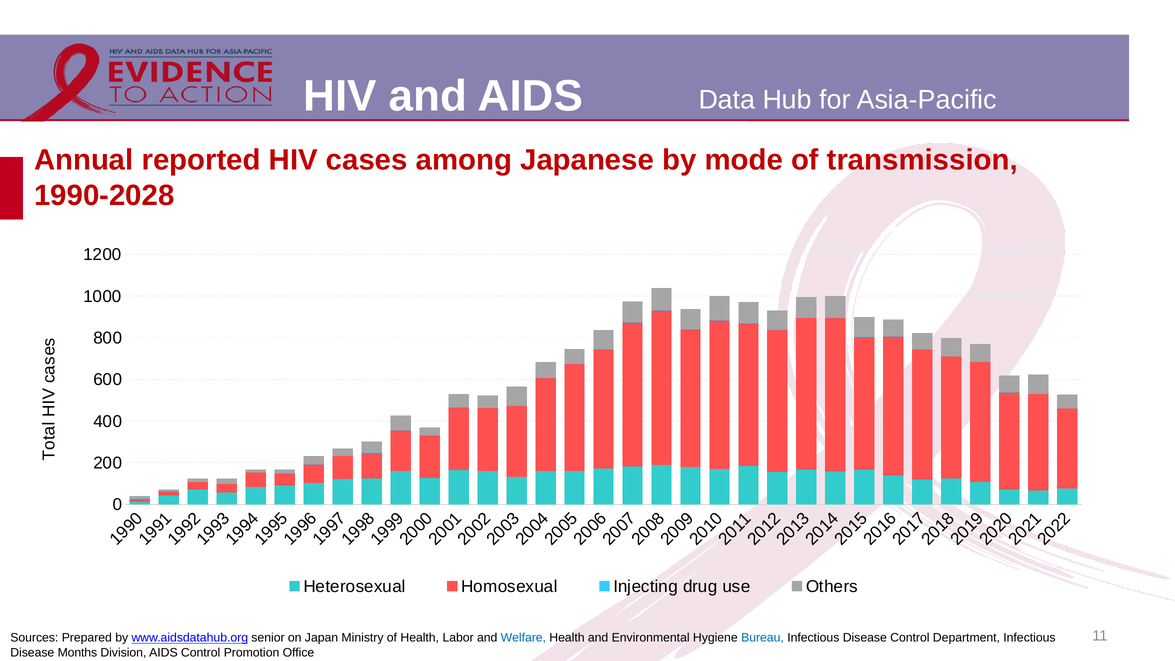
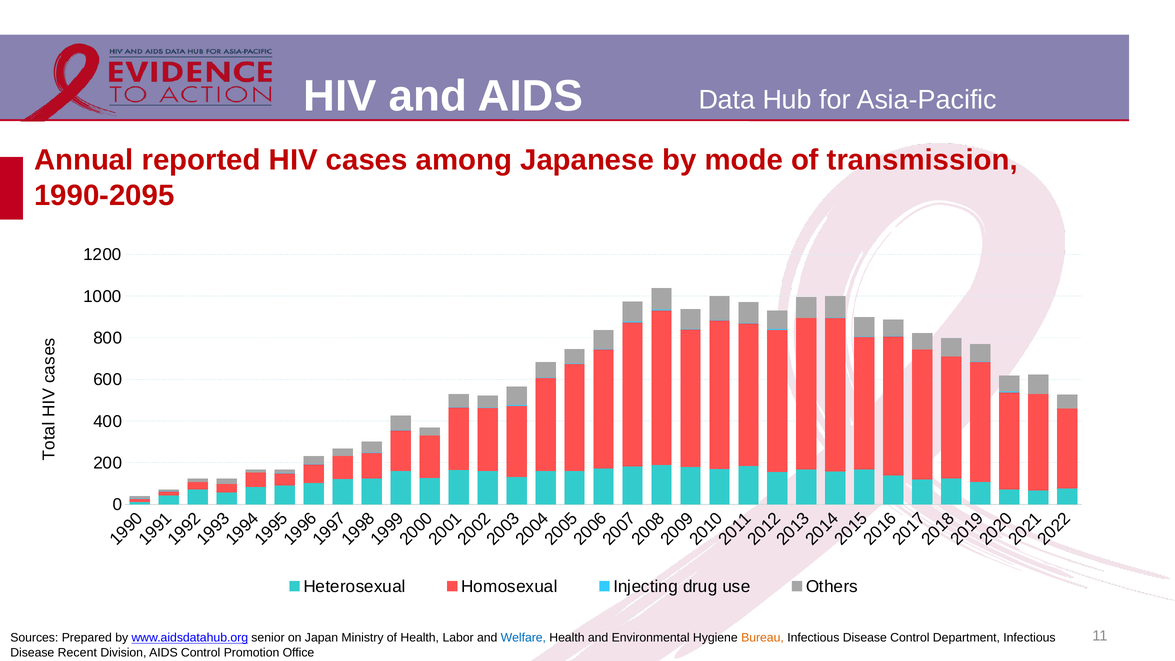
1990-2028: 1990-2028 -> 1990-2095
Bureau colour: blue -> orange
Months: Months -> Recent
